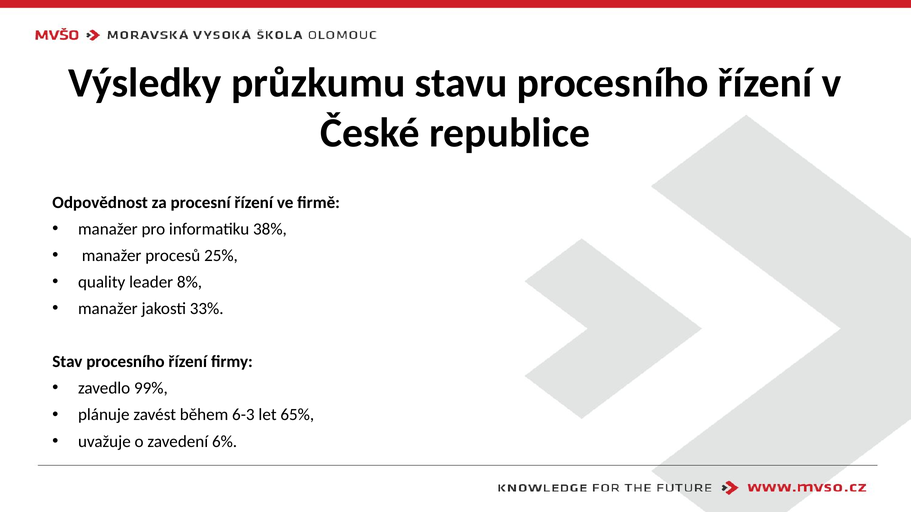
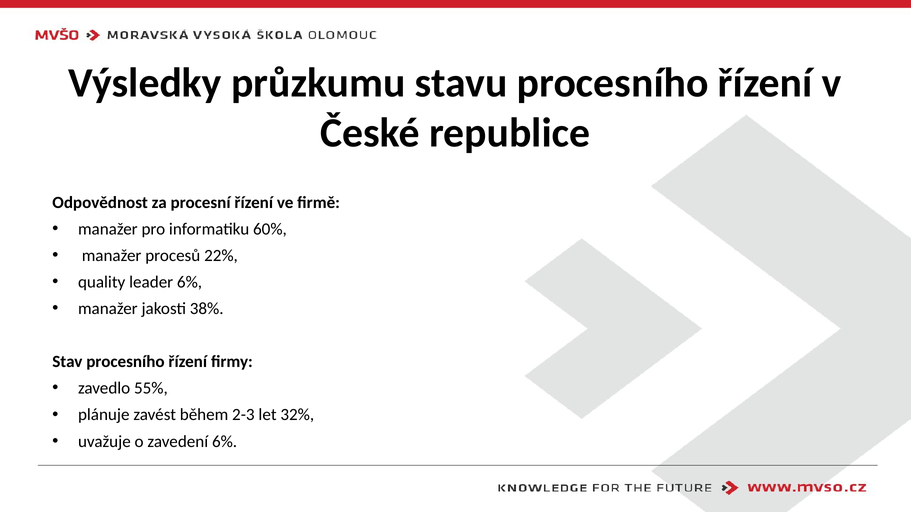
38%: 38% -> 60%
25%: 25% -> 22%
leader 8%: 8% -> 6%
33%: 33% -> 38%
99%: 99% -> 55%
6-3: 6-3 -> 2-3
65%: 65% -> 32%
